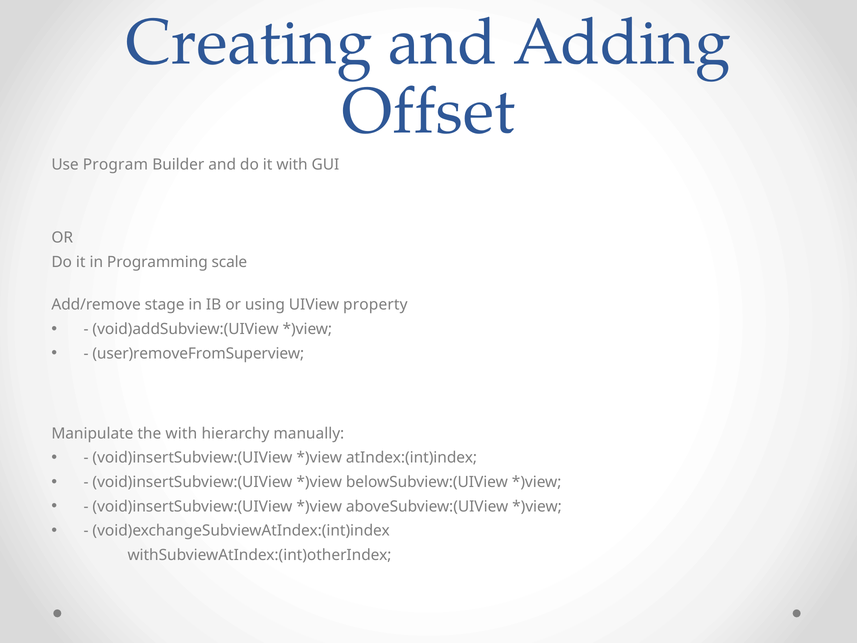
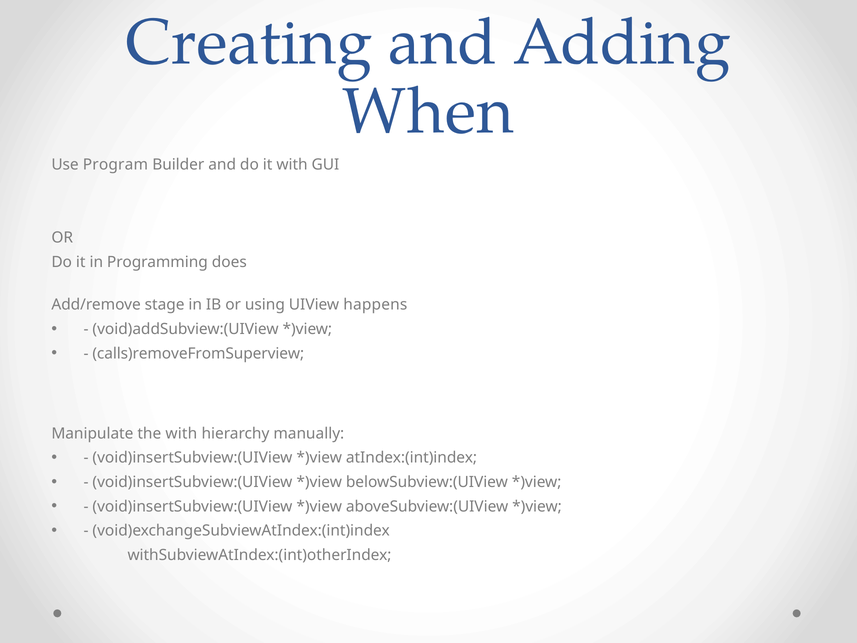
Offset: Offset -> When
scale: scale -> does
property: property -> happens
user)removeFromSuperview: user)removeFromSuperview -> calls)removeFromSuperview
